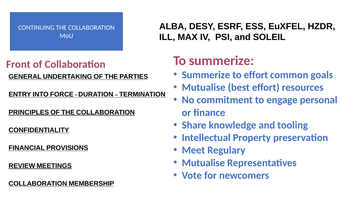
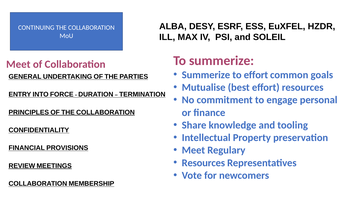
Front at (18, 64): Front -> Meet
Mutualise at (203, 163): Mutualise -> Resources
